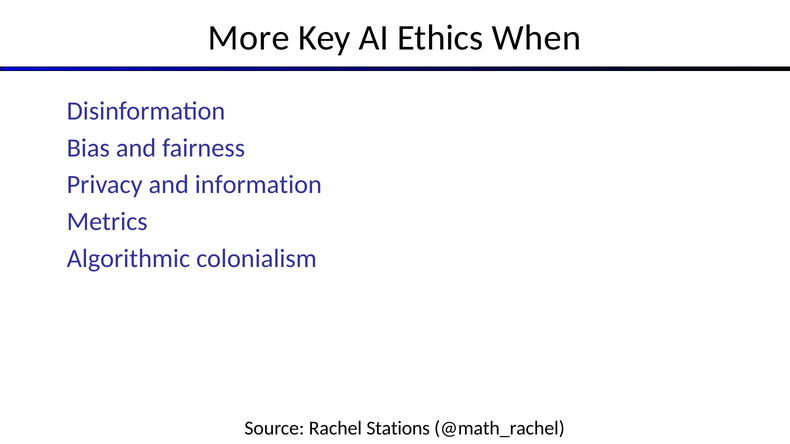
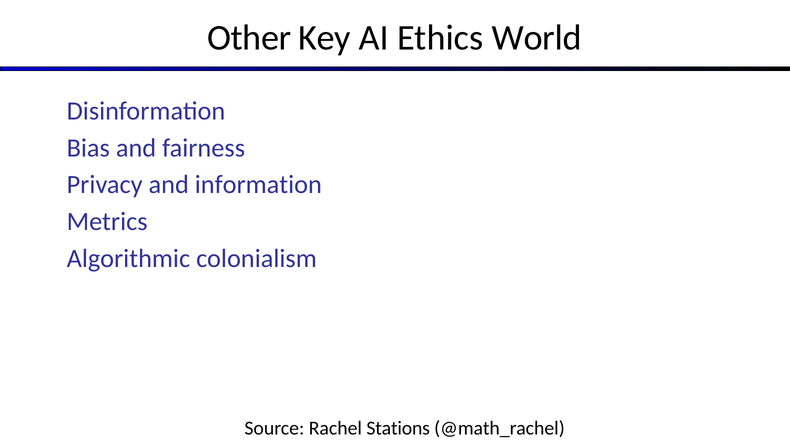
More: More -> Other
When: When -> World
